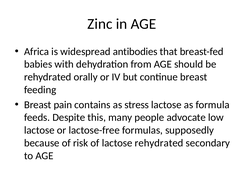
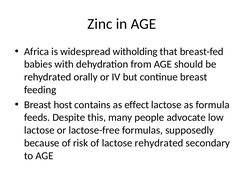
antibodies: antibodies -> witholding
pain: pain -> host
stress: stress -> effect
